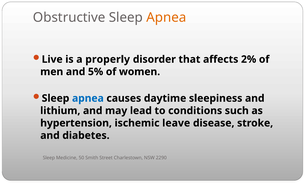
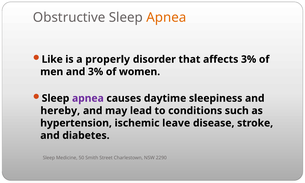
Live: Live -> Like
affects 2%: 2% -> 3%
and 5%: 5% -> 3%
apnea at (88, 98) colour: blue -> purple
lithium: lithium -> hereby
